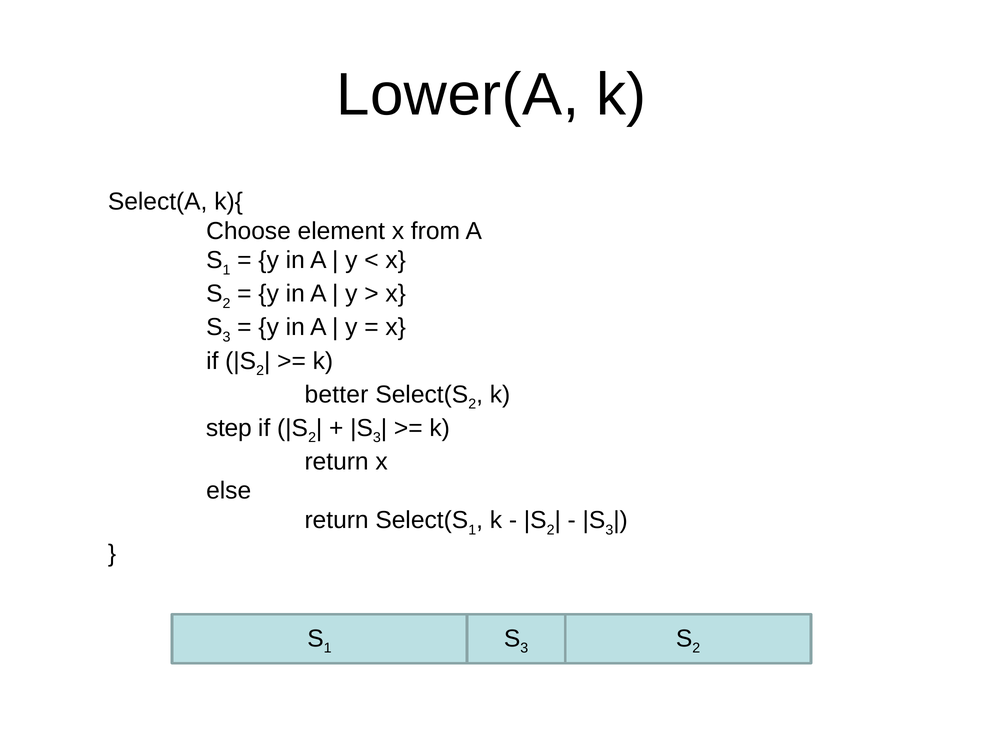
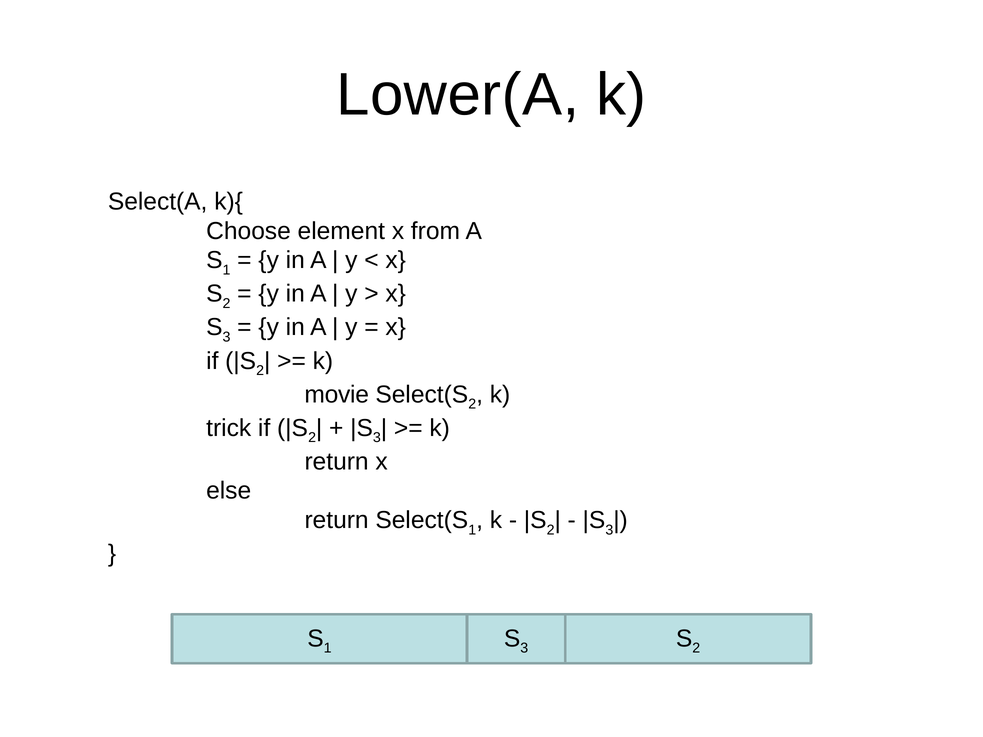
better: better -> movie
step: step -> trick
